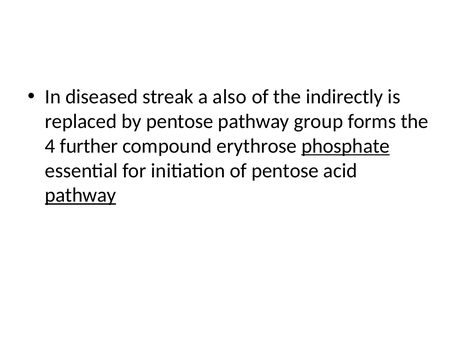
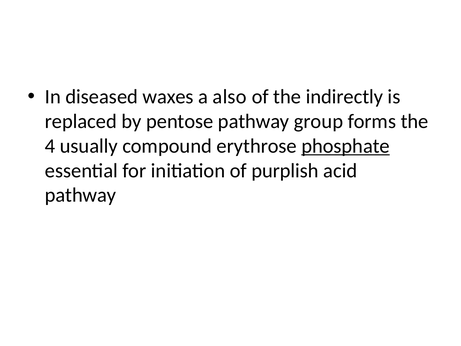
streak: streak -> waxes
further: further -> usually
of pentose: pentose -> purplish
pathway at (81, 195) underline: present -> none
